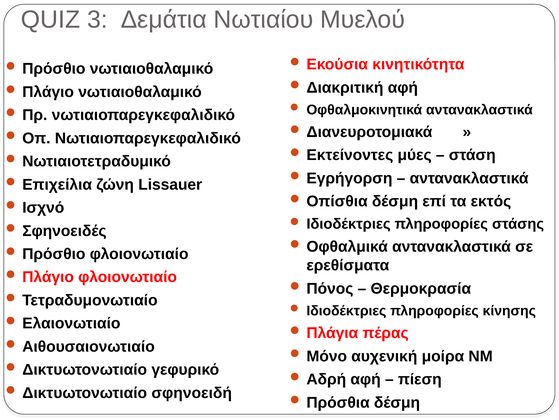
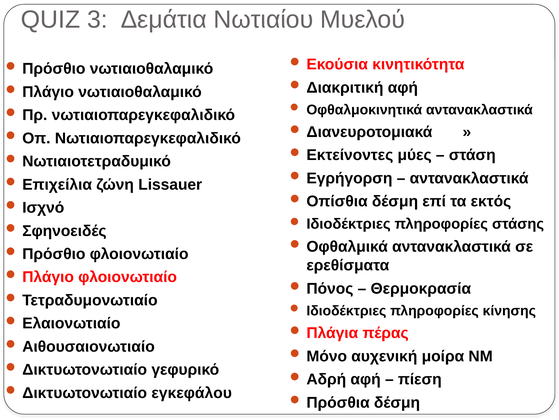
σφηνοειδή: σφηνοειδή -> εγκεφάλου
